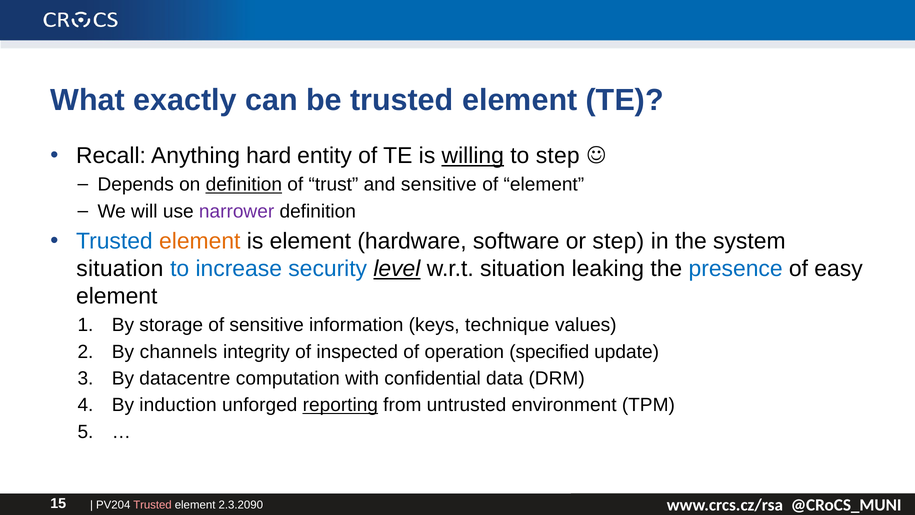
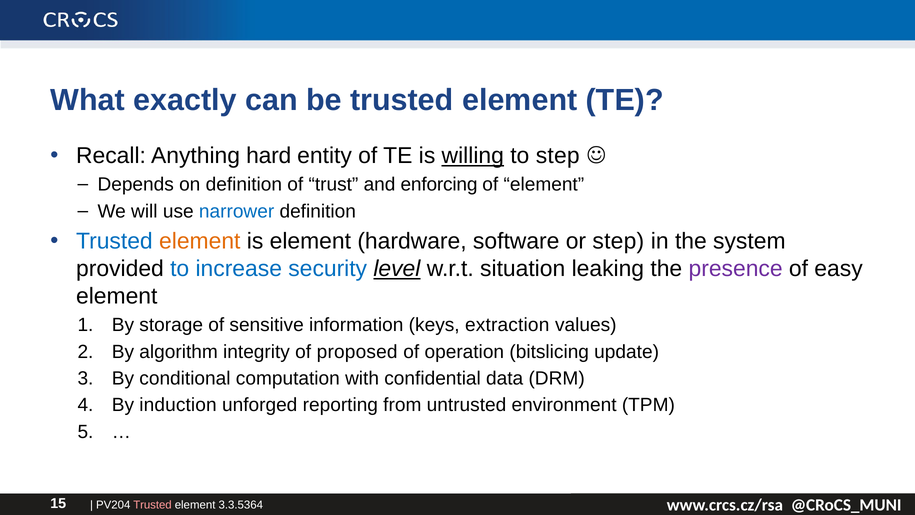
definition at (244, 185) underline: present -> none
and sensitive: sensitive -> enforcing
narrower colour: purple -> blue
situation at (120, 269): situation -> provided
presence colour: blue -> purple
technique: technique -> extraction
channels: channels -> algorithm
inspected: inspected -> proposed
specified: specified -> bitslicing
datacentre: datacentre -> conditional
reporting underline: present -> none
2.3.2090: 2.3.2090 -> 3.3.5364
